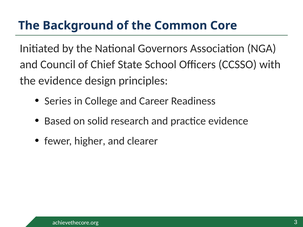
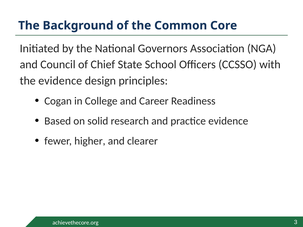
Series: Series -> Cogan
